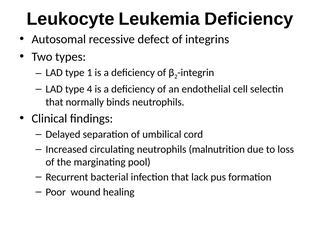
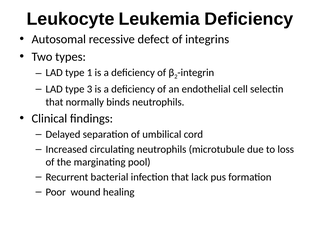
4: 4 -> 3
malnutrition: malnutrition -> microtubule
